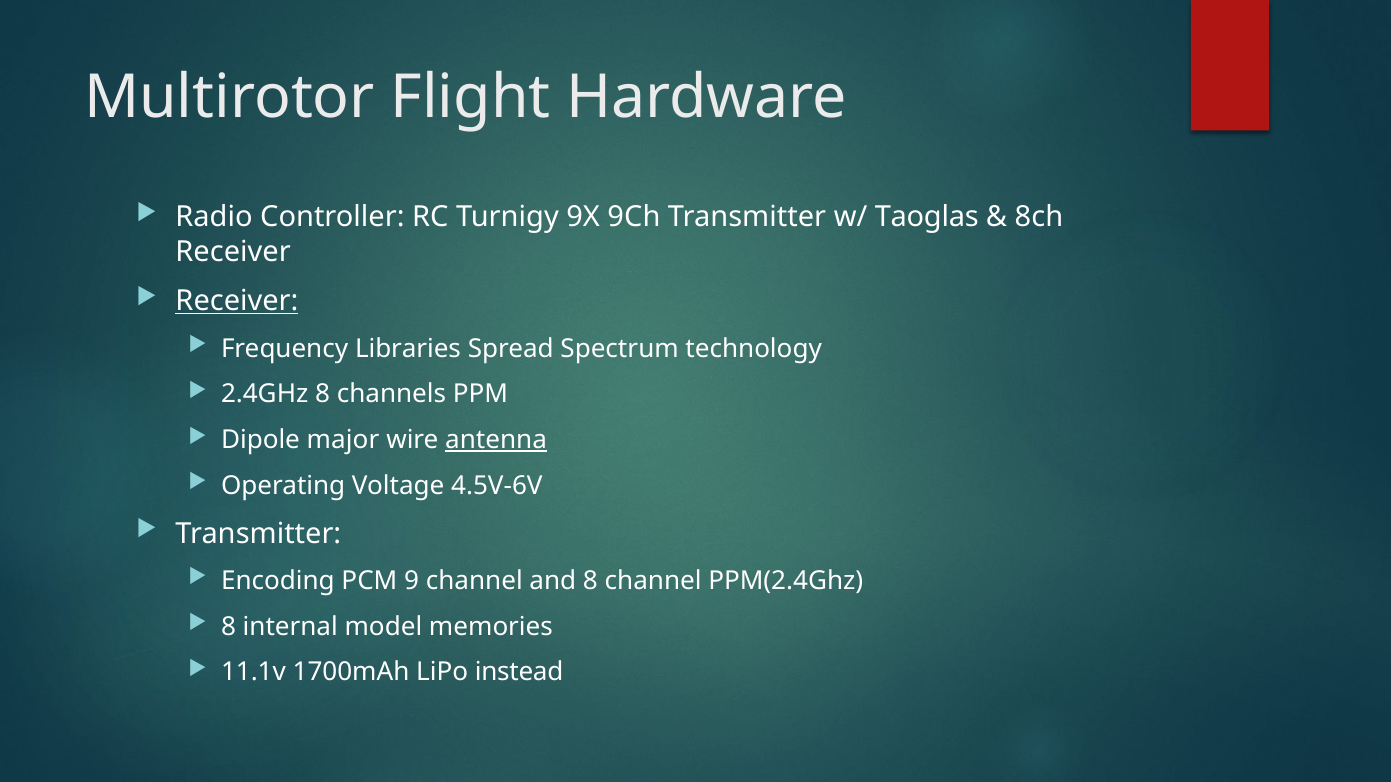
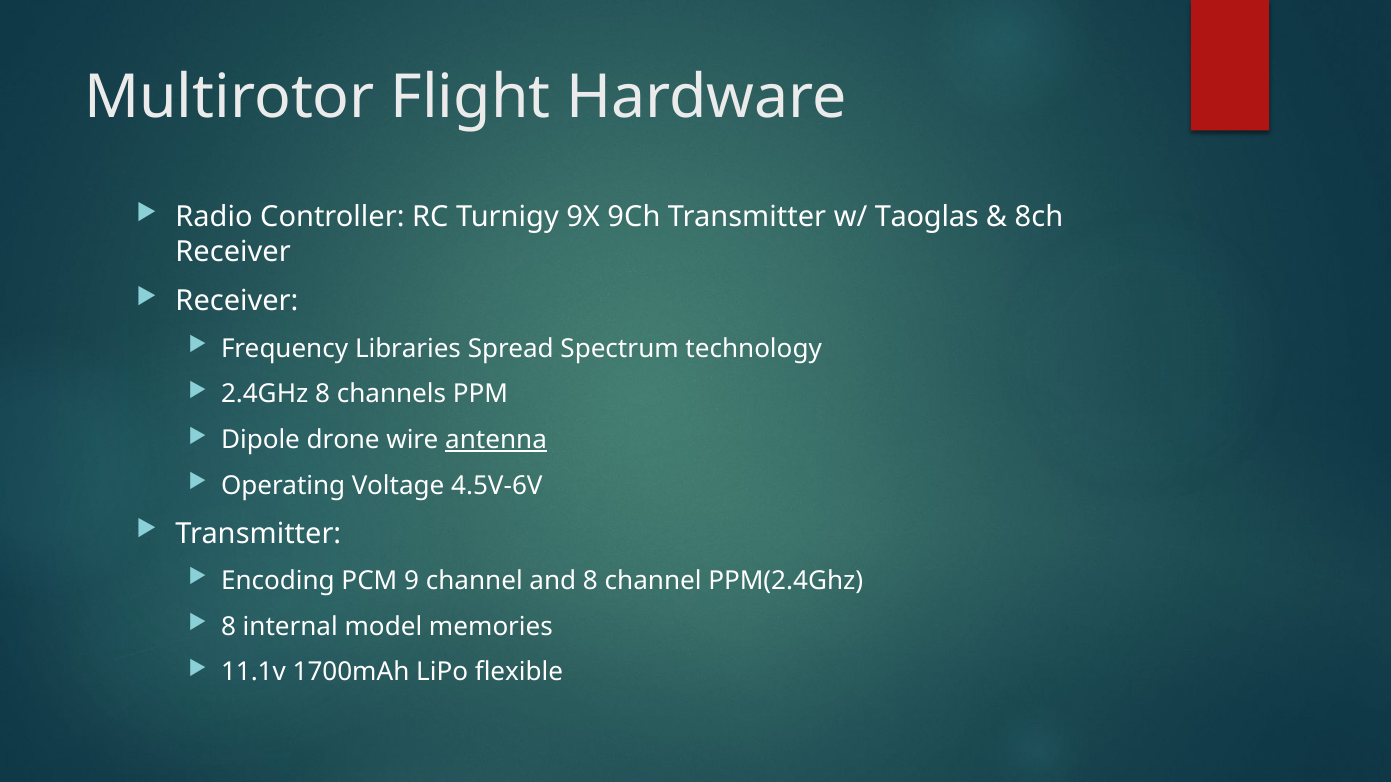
Receiver at (237, 301) underline: present -> none
major: major -> drone
instead: instead -> flexible
